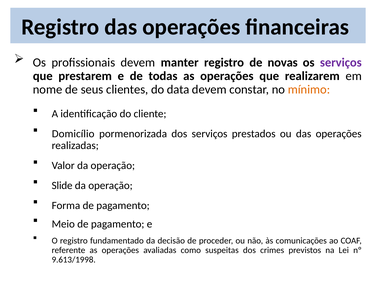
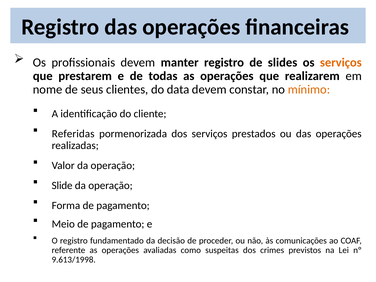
novas: novas -> slides
serviços at (341, 62) colour: purple -> orange
Domicílio: Domicílio -> Referidas
